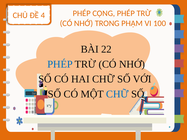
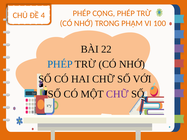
CHỮ at (117, 94) colour: blue -> purple
